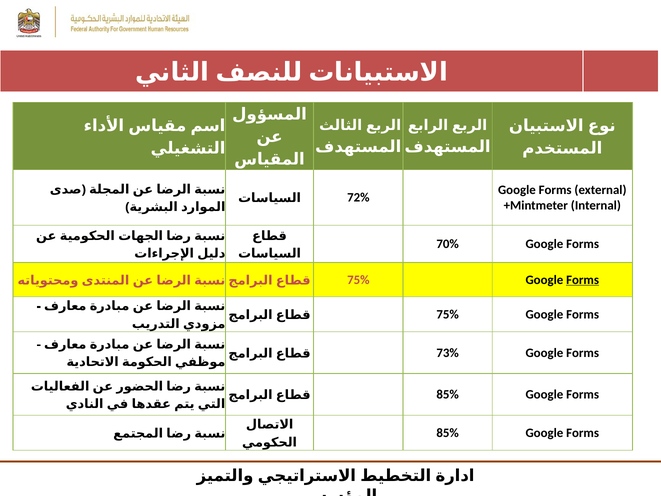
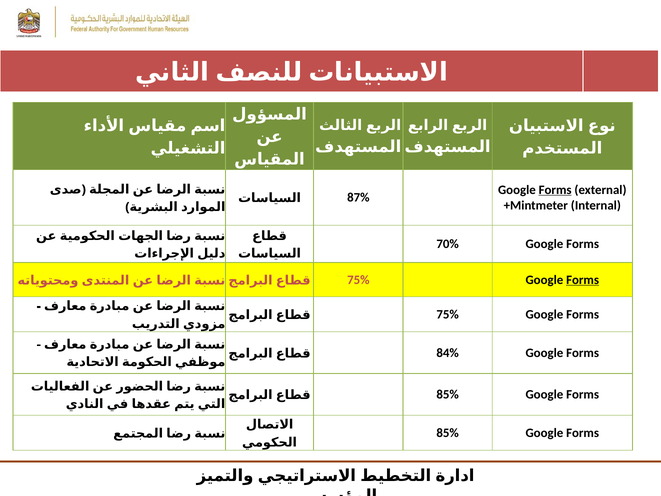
Forms at (555, 190) underline: none -> present
72%: 72% -> 87%
73%: 73% -> 84%
